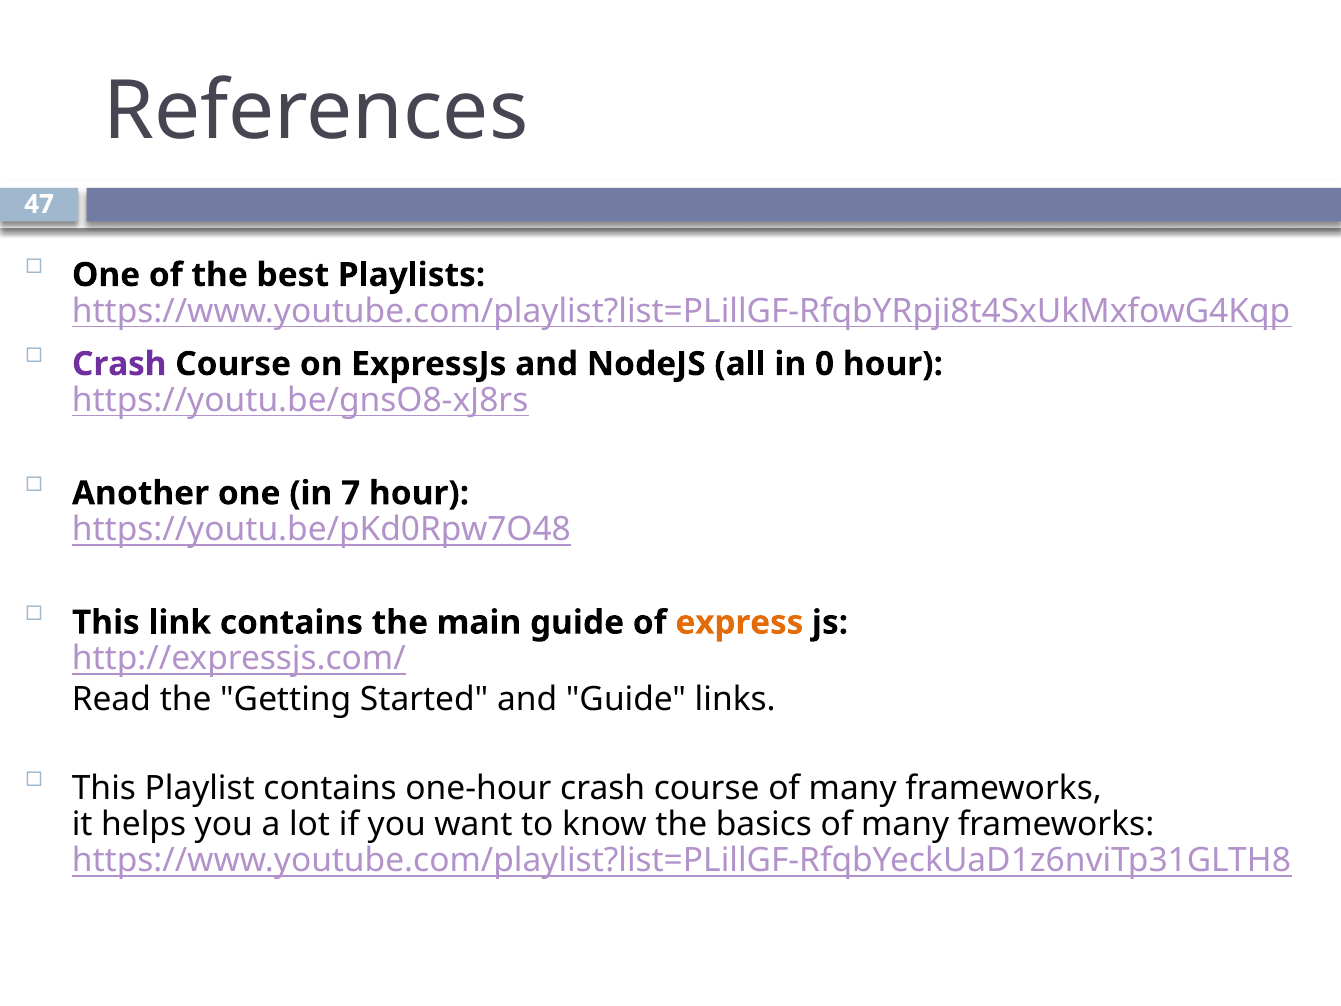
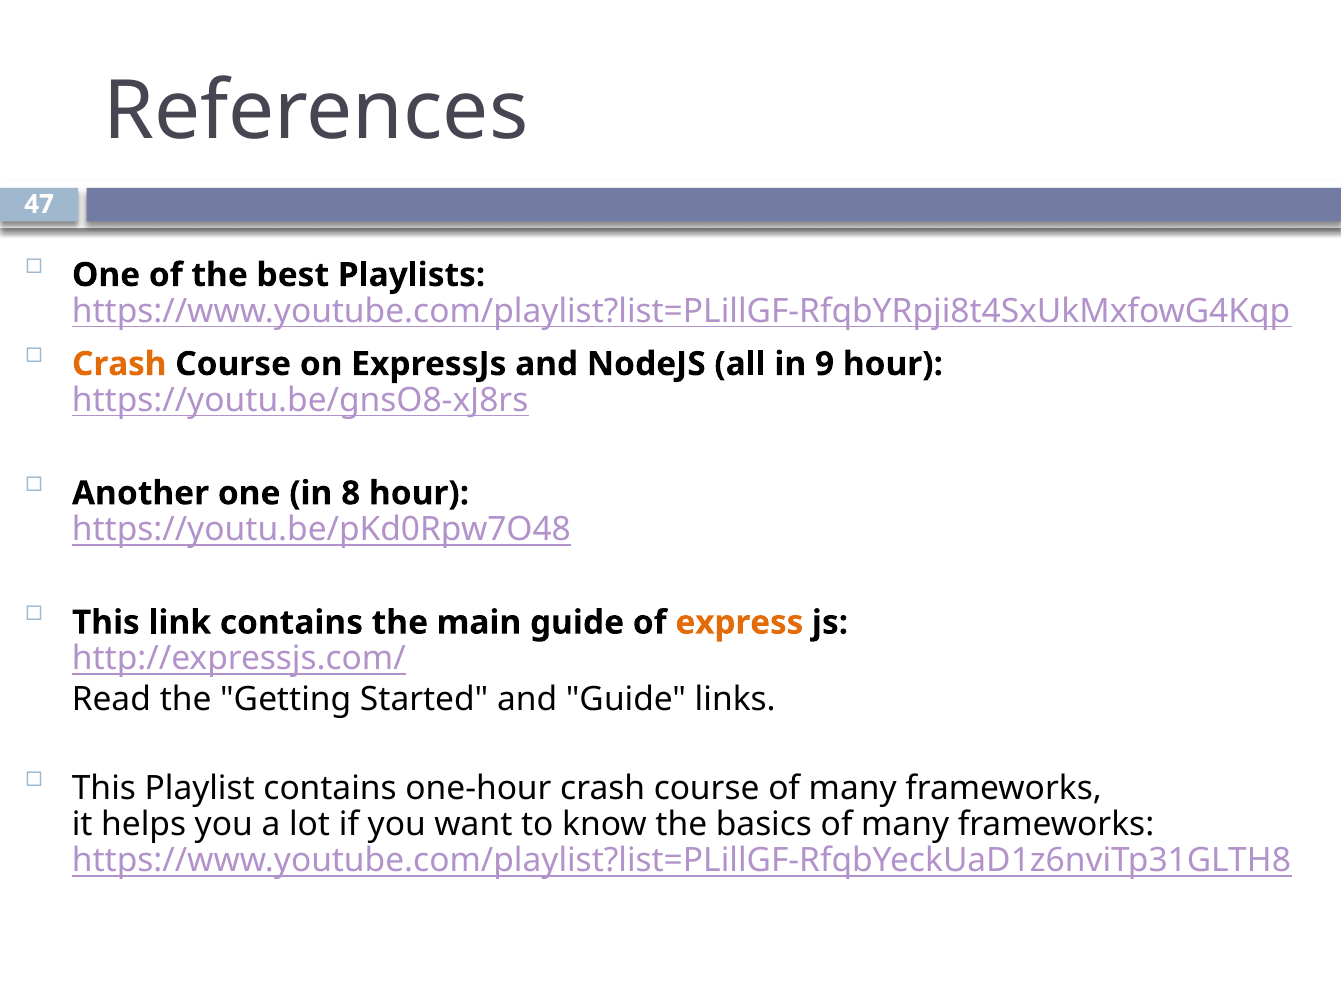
Crash at (119, 364) colour: purple -> orange
0: 0 -> 9
7: 7 -> 8
